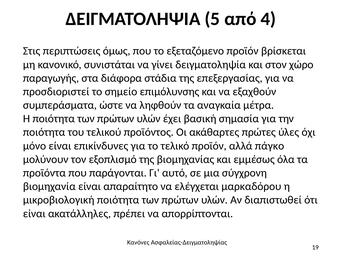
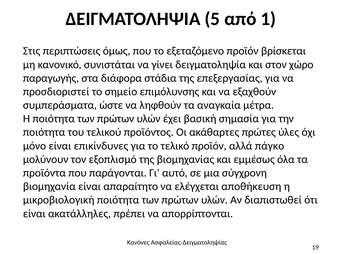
4: 4 -> 1
μαρκαδόρου: μαρκαδόρου -> αποθήκευση
